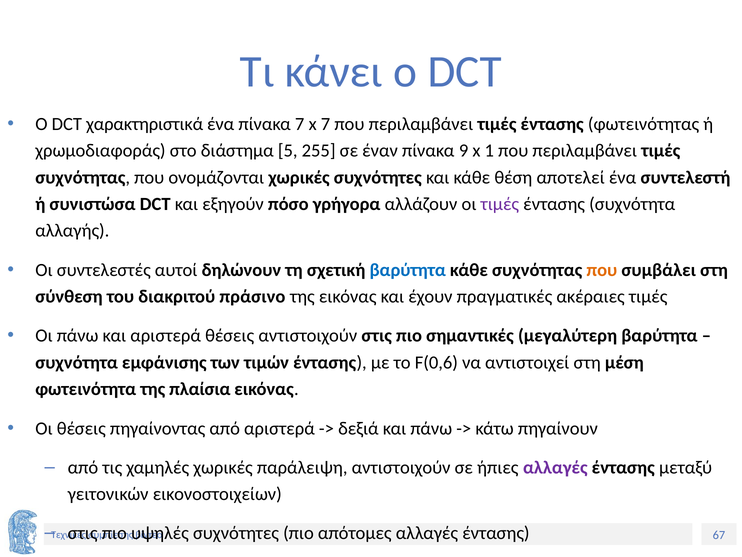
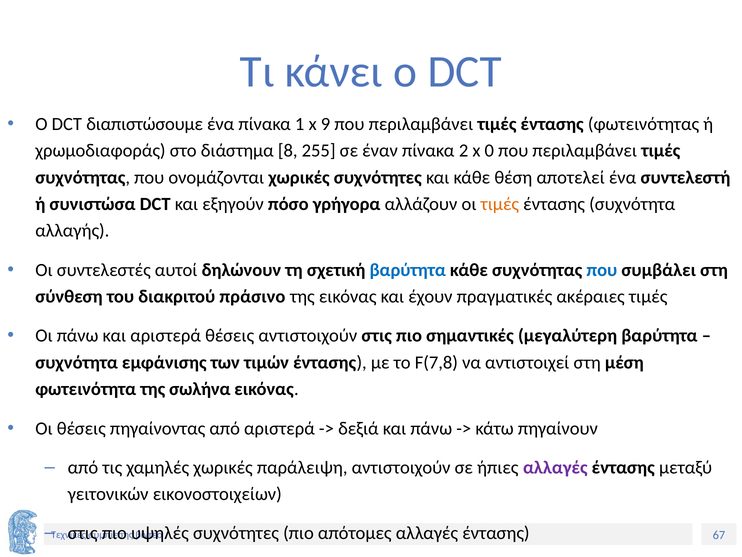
χαρακτηριστικά: χαρακτηριστικά -> διαπιστώσουμε
πίνακα 7: 7 -> 1
x 7: 7 -> 9
5: 5 -> 8
9: 9 -> 2
1: 1 -> 0
τιμές at (500, 204) colour: purple -> orange
που at (602, 270) colour: orange -> blue
F(0,6: F(0,6 -> F(7,8
πλαίσια: πλαίσια -> σωλήνα
